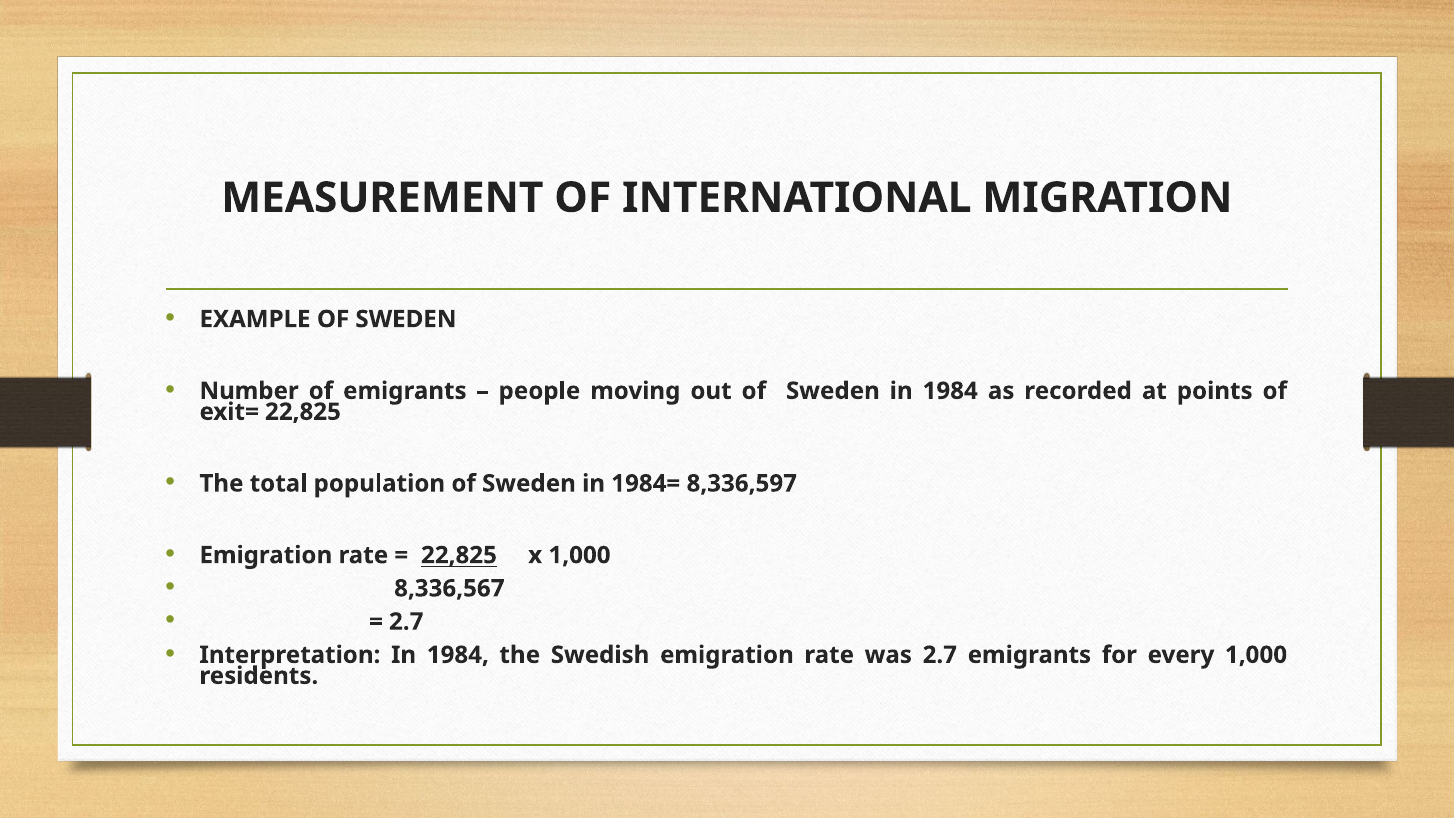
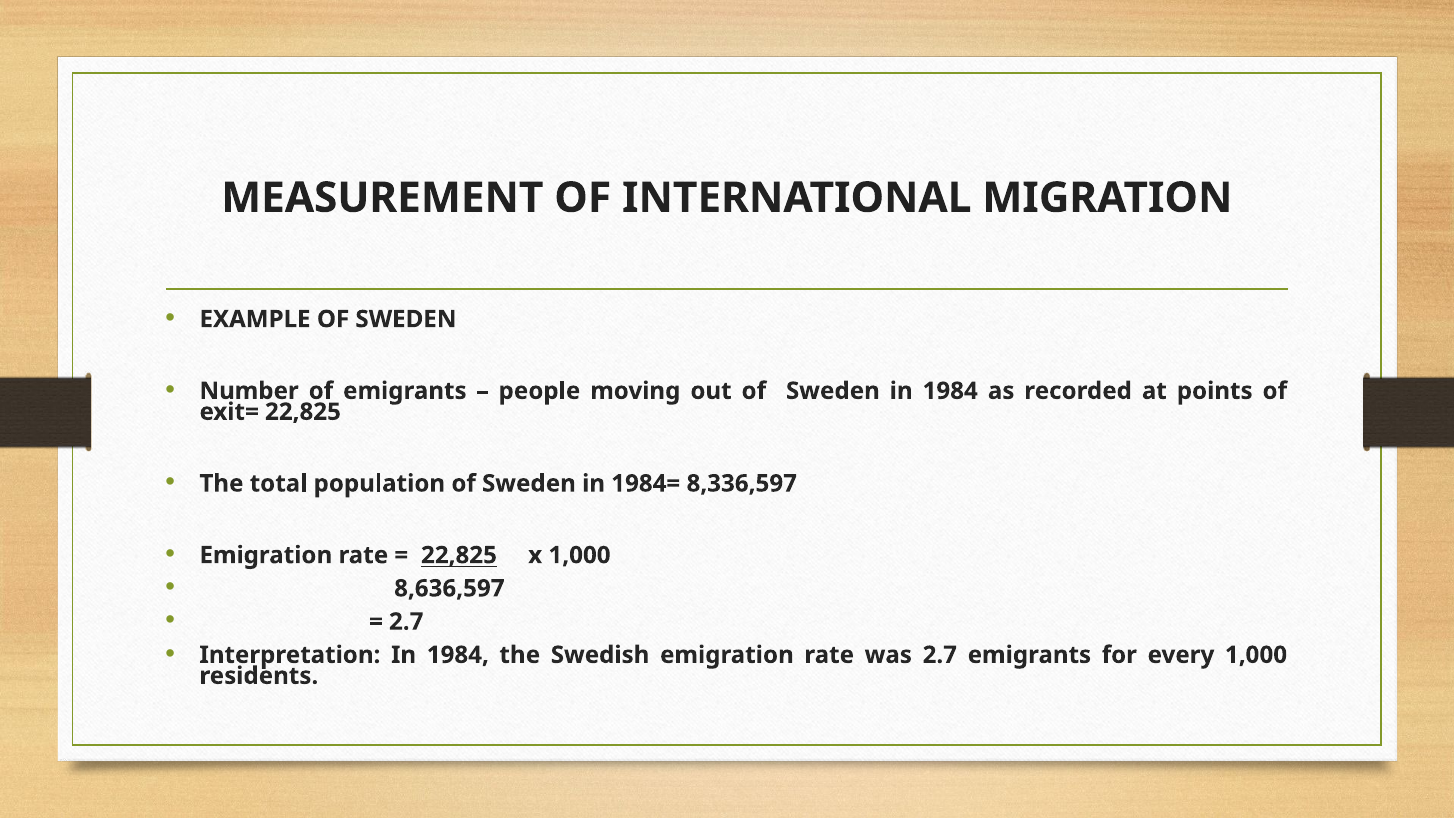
8,336,567: 8,336,567 -> 8,636,597
